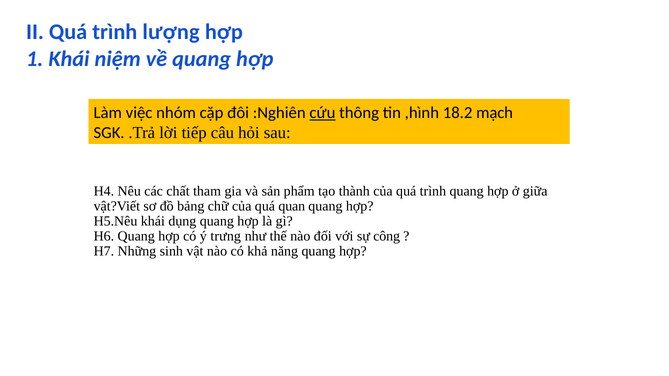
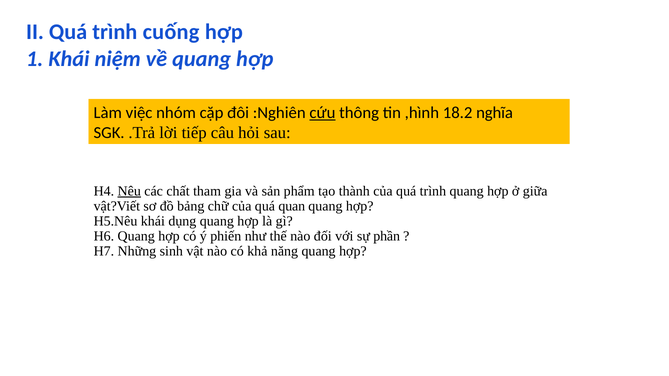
lượng: lượng -> cuống
mạch: mạch -> nghĩa
Nêu underline: none -> present
trưng: trưng -> phiến
công: công -> phần
